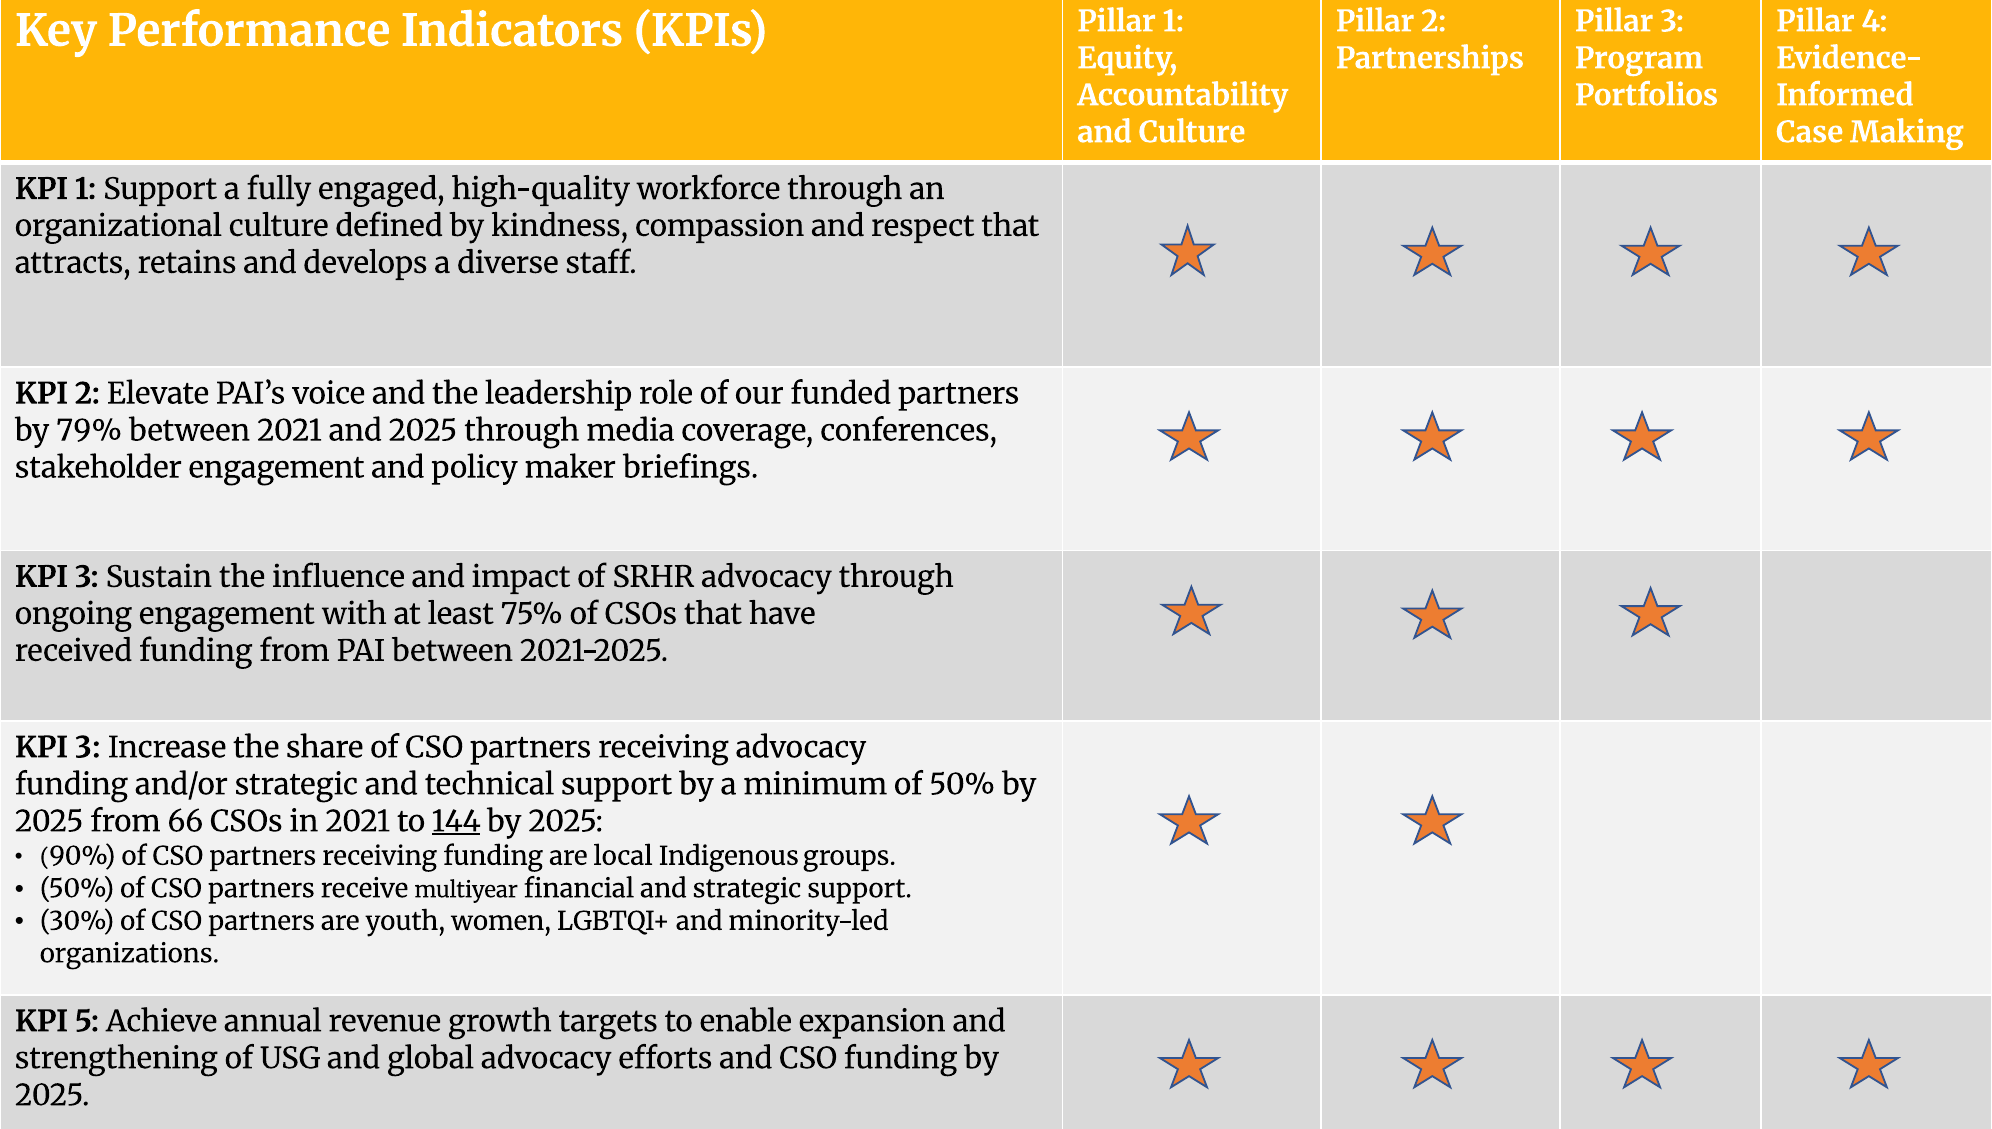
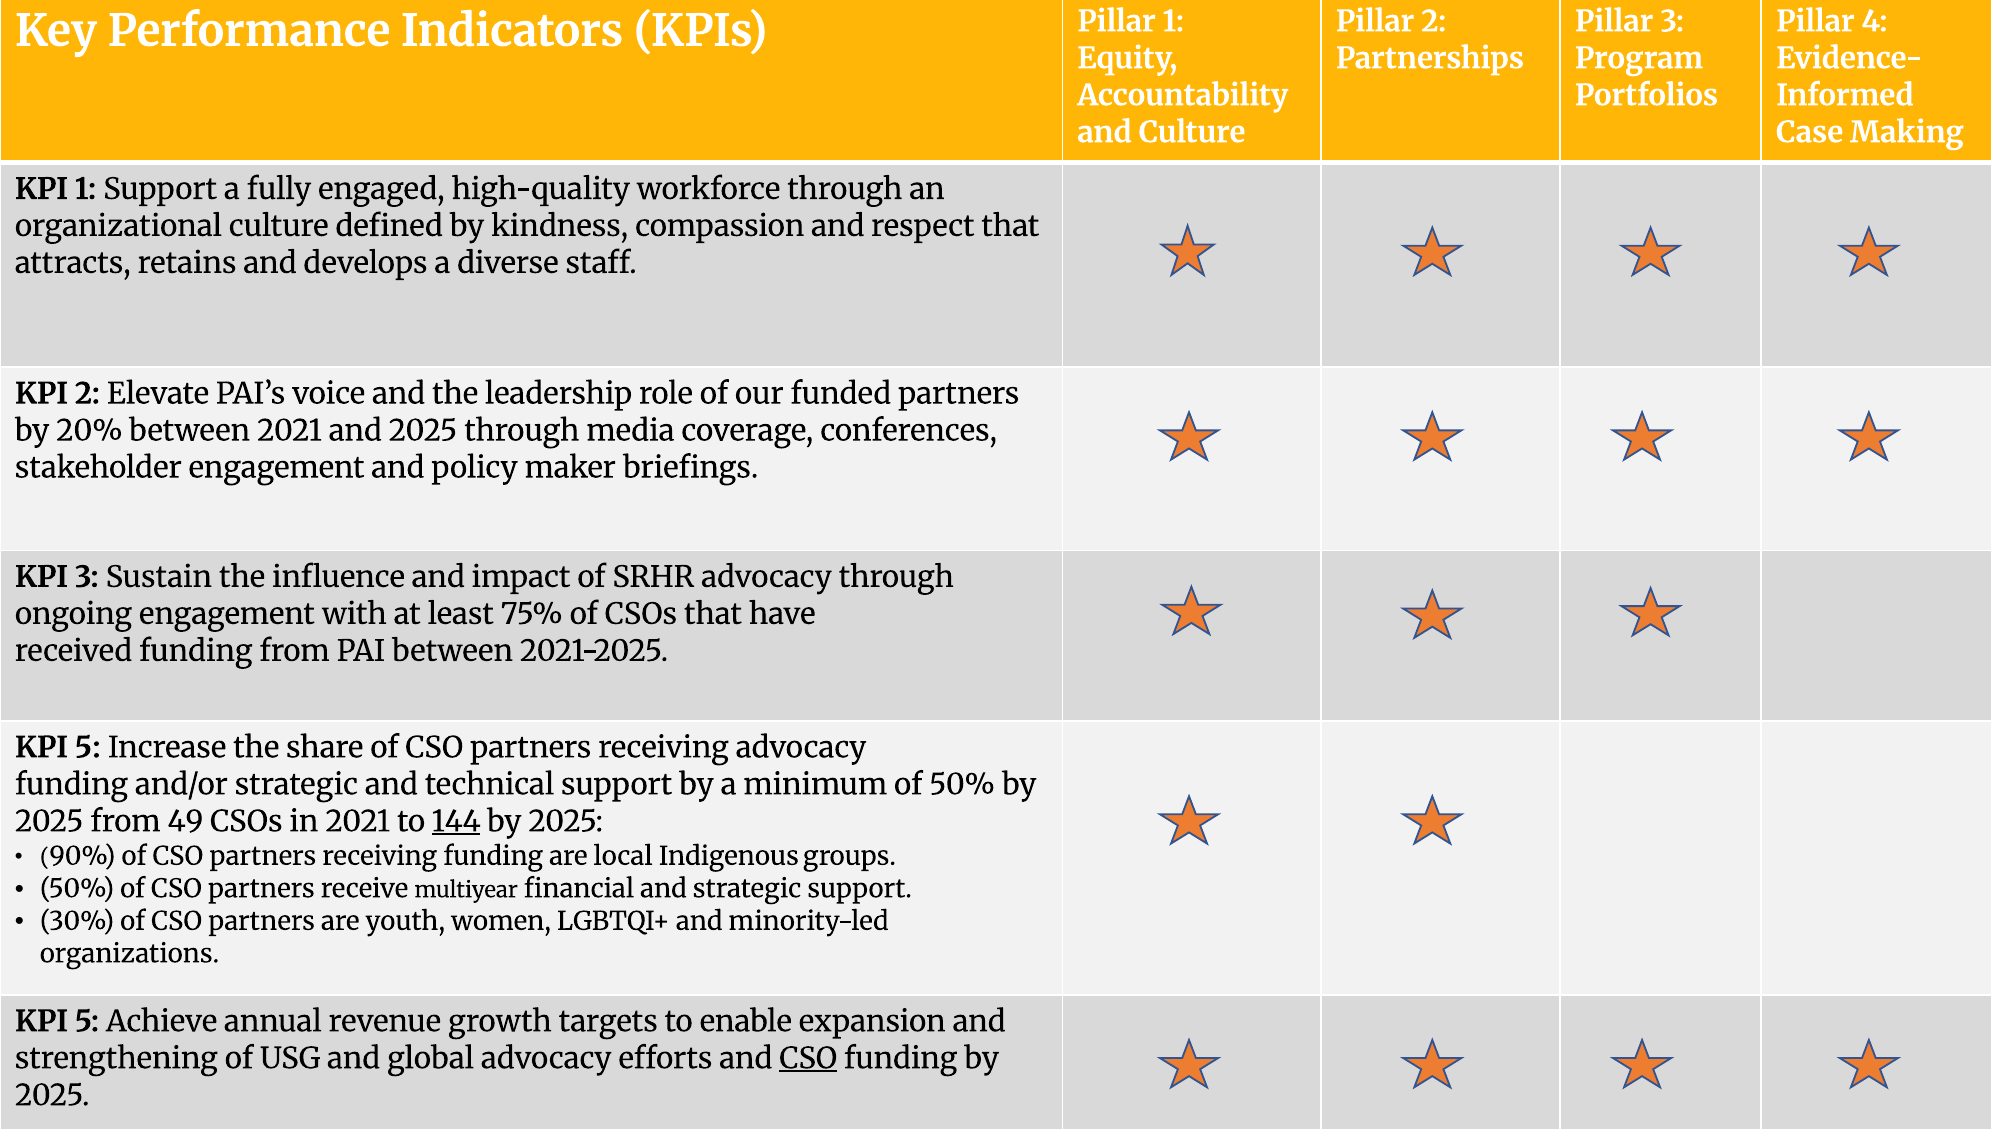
79%: 79% -> 20%
3 at (88, 748): 3 -> 5
66: 66 -> 49
CSO at (808, 1058) underline: none -> present
